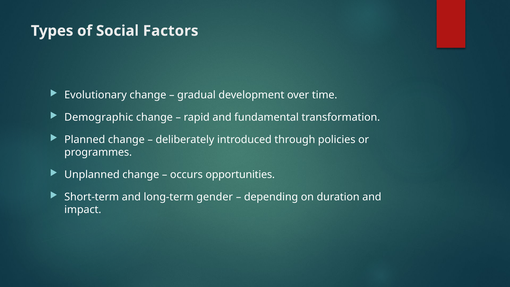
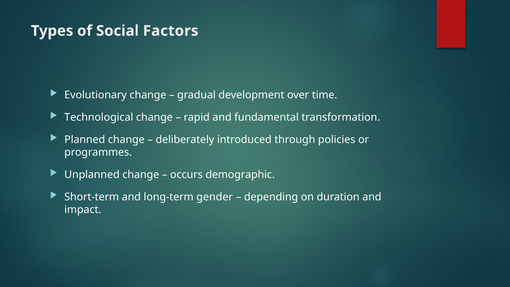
Demographic: Demographic -> Technological
opportunities: opportunities -> demographic
